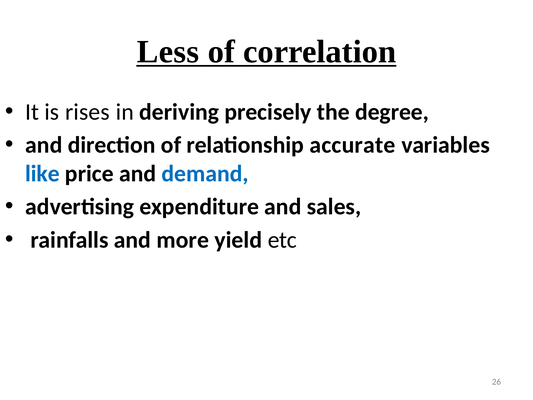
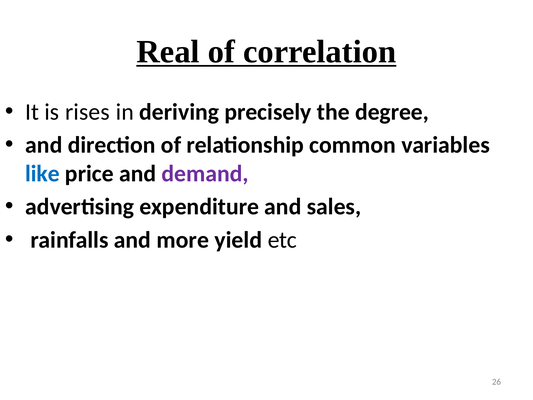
Less: Less -> Real
accurate: accurate -> common
demand colour: blue -> purple
